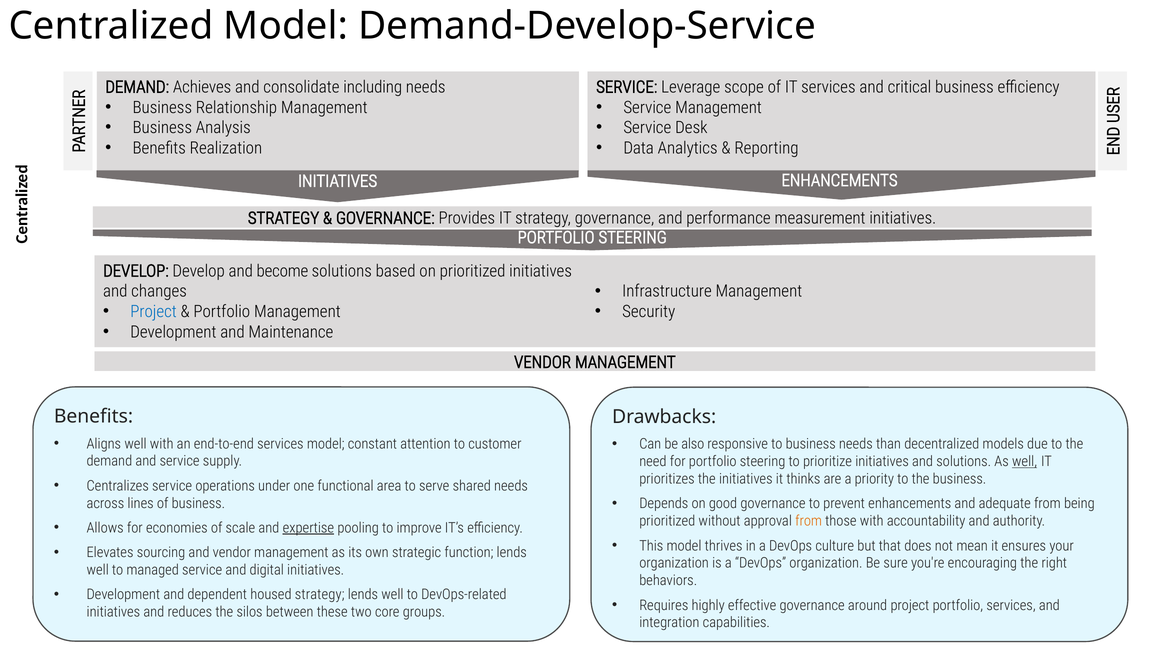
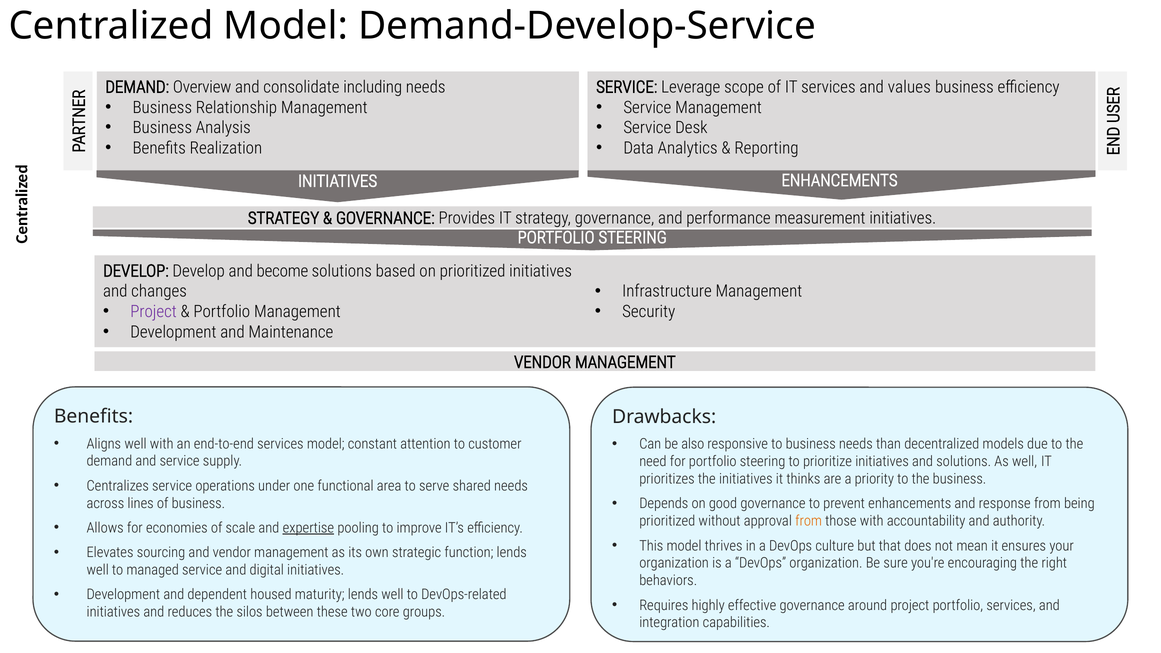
Achieves: Achieves -> Overview
critical: critical -> values
Project at (154, 312) colour: blue -> purple
well at (1025, 462) underline: present -> none
adequate: adequate -> response
housed strategy: strategy -> maturity
